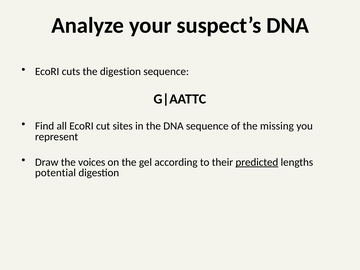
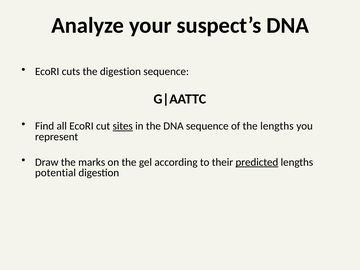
sites underline: none -> present
the missing: missing -> lengths
voices: voices -> marks
